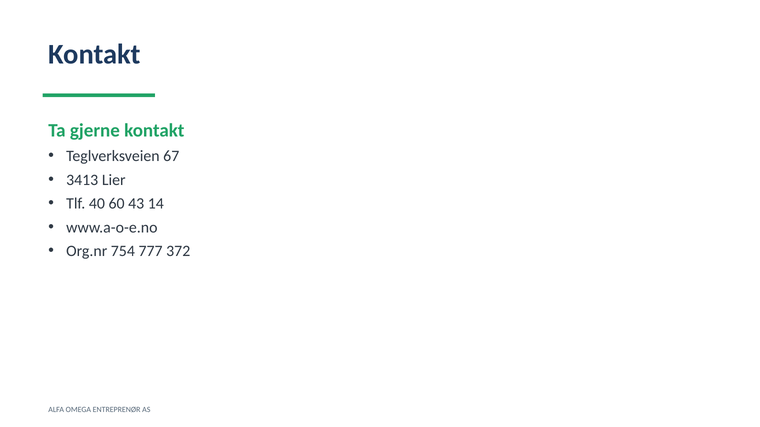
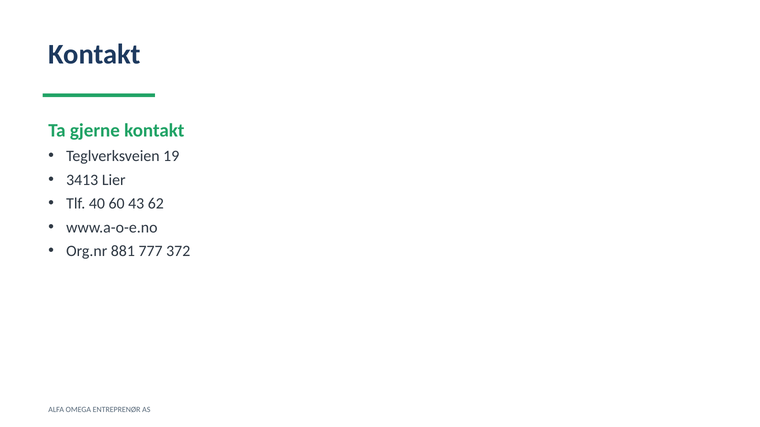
67: 67 -> 19
14: 14 -> 62
754: 754 -> 881
